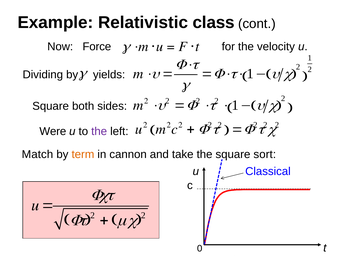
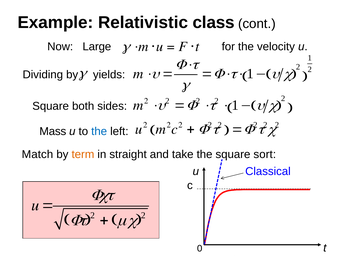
Force: Force -> Large
Were: Were -> Mass
the at (99, 131) colour: purple -> blue
cannon: cannon -> straight
